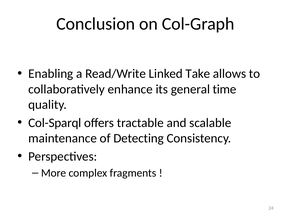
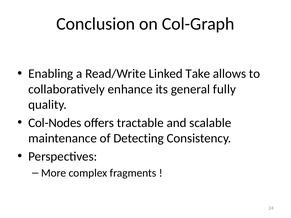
time: time -> fully
Col-Sparql: Col-Sparql -> Col-Nodes
